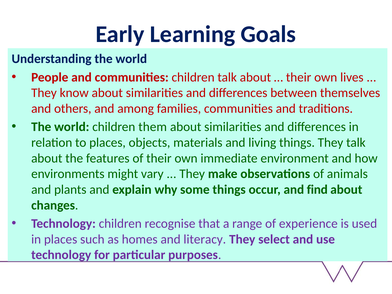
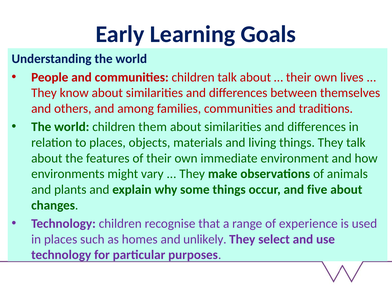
find: find -> five
literacy: literacy -> unlikely
